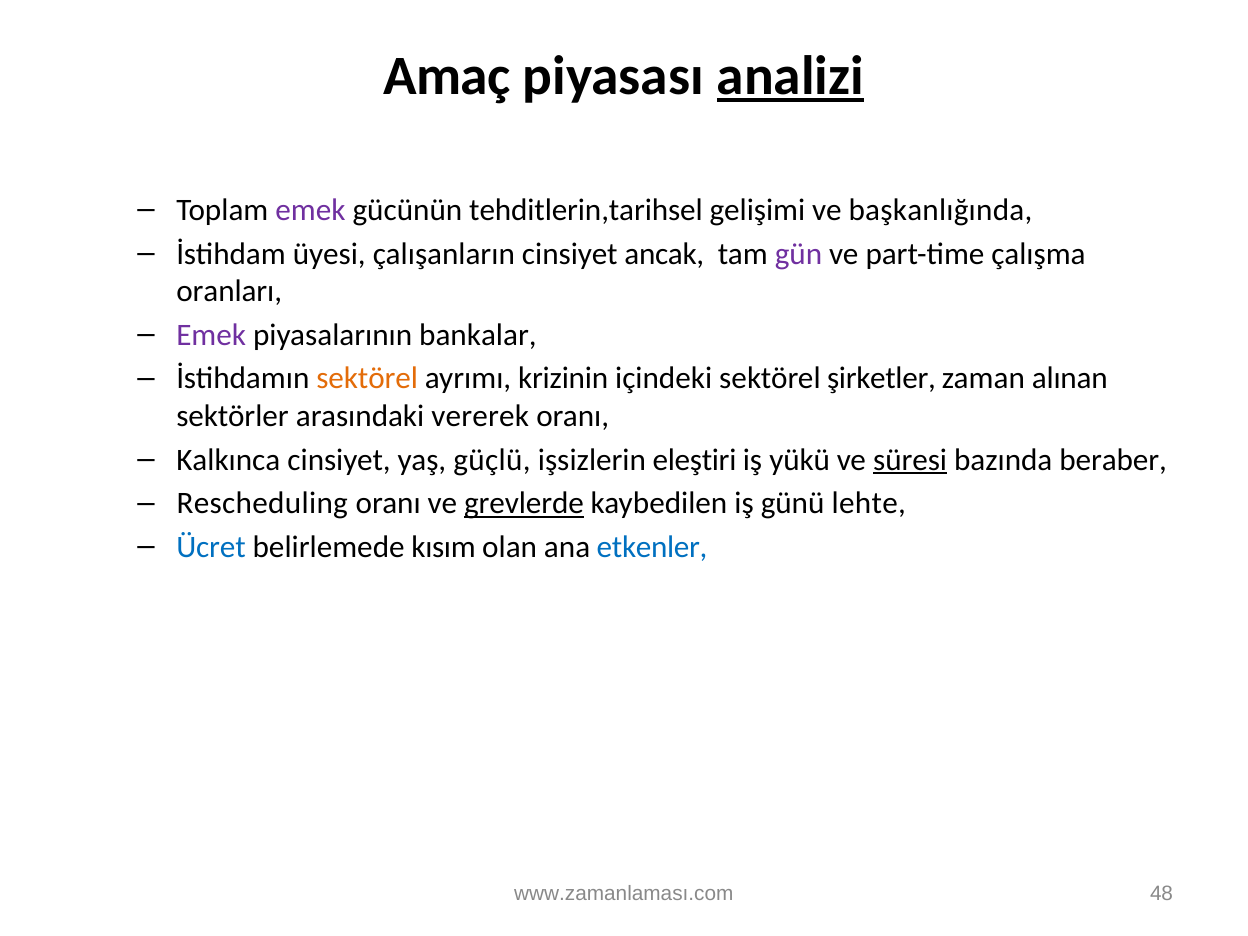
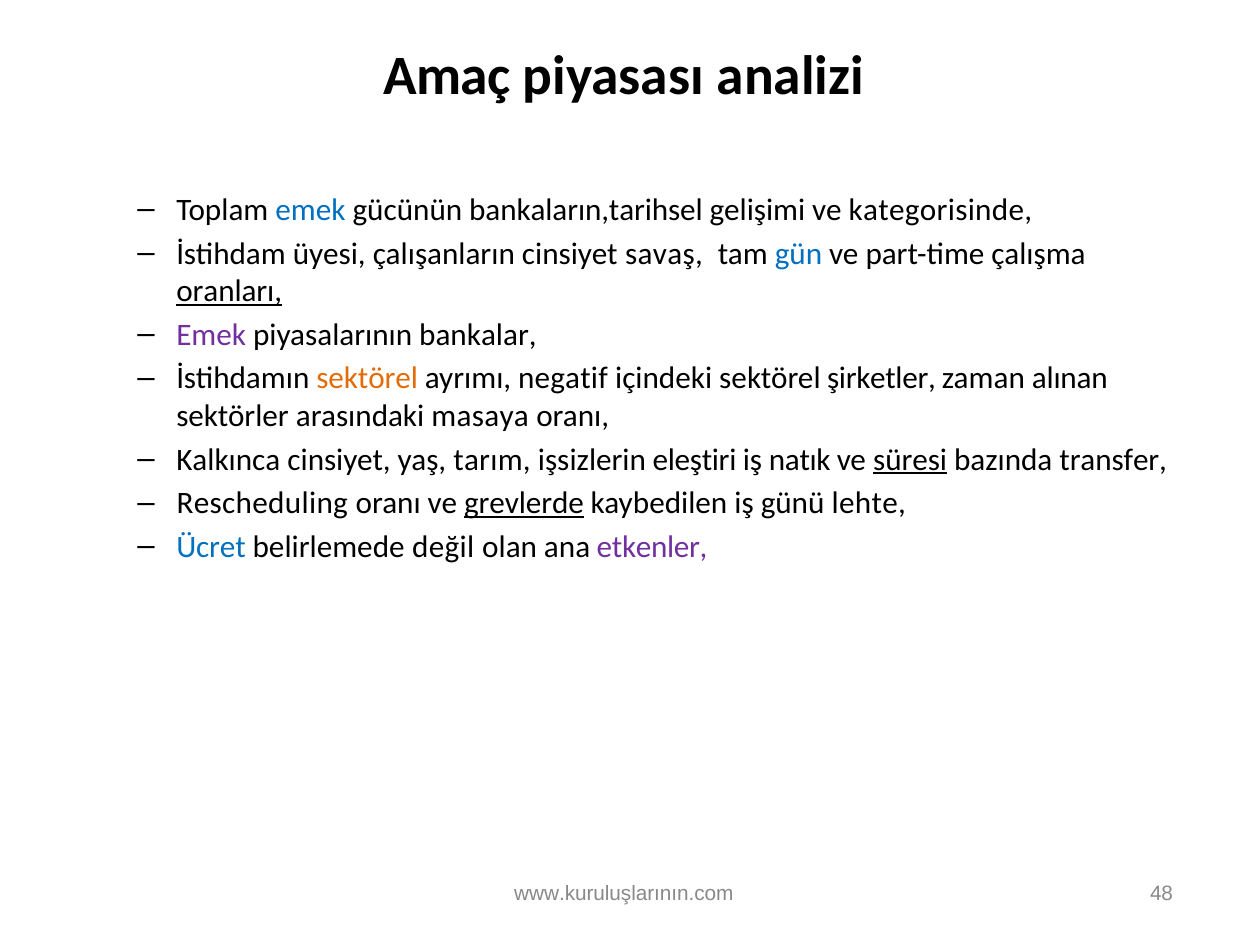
analizi underline: present -> none
emek at (310, 210) colour: purple -> blue
tehditlerin,tarihsel: tehditlerin,tarihsel -> bankaların,tarihsel
başkanlığında: başkanlığında -> kategorisinde
ancak: ancak -> savaş
gün colour: purple -> blue
oranları underline: none -> present
krizinin: krizinin -> negatif
vererek: vererek -> masaya
güçlü: güçlü -> tarım
yükü: yükü -> natık
beraber: beraber -> transfer
kısım: kısım -> değil
etkenler colour: blue -> purple
www.zamanlaması.com: www.zamanlaması.com -> www.kuruluşlarının.com
